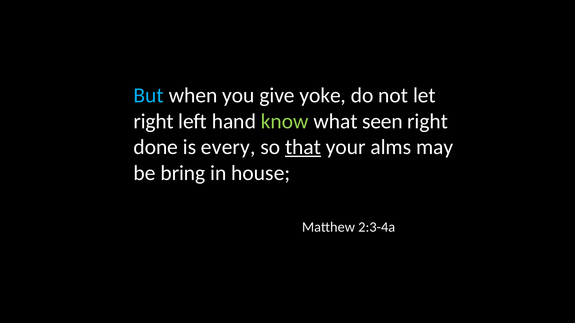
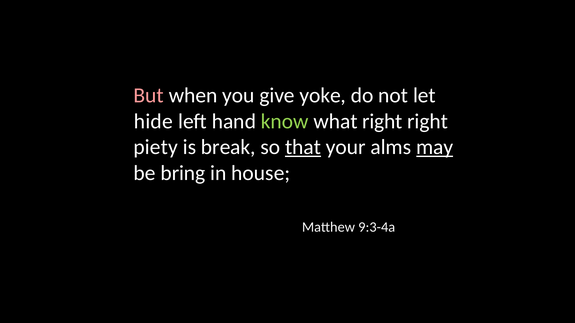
But colour: light blue -> pink
right at (154, 121): right -> hide
what seen: seen -> right
done: done -> piety
every: every -> break
may underline: none -> present
2:3-4a: 2:3-4a -> 9:3-4a
